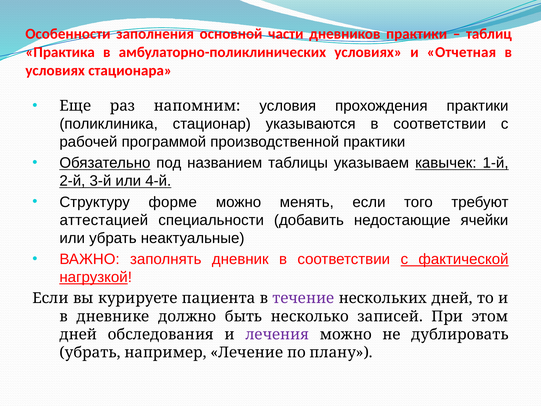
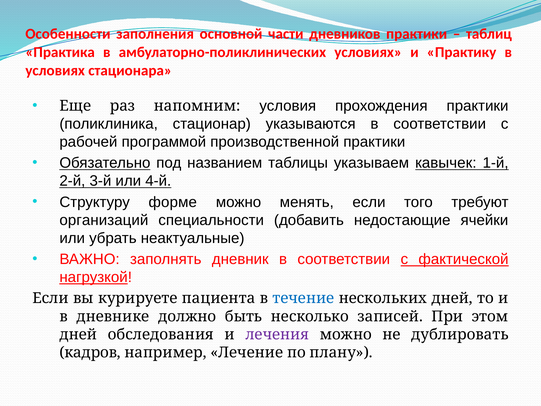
Отчетная: Отчетная -> Практику
аттестацией: аттестацией -> организаций
течение colour: purple -> blue
убрать at (90, 352): убрать -> кадров
